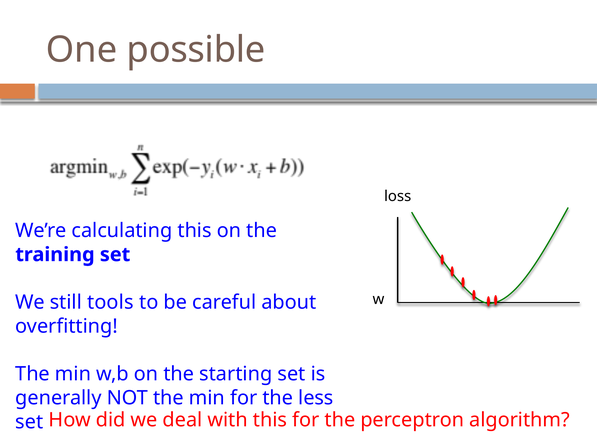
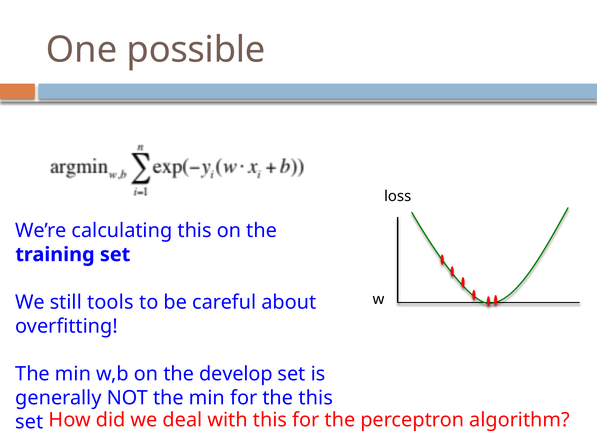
starting: starting -> develop
the less: less -> this
